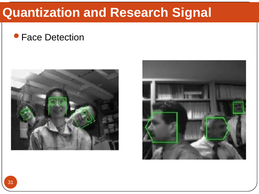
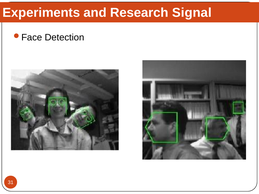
Quantization: Quantization -> Experiments
